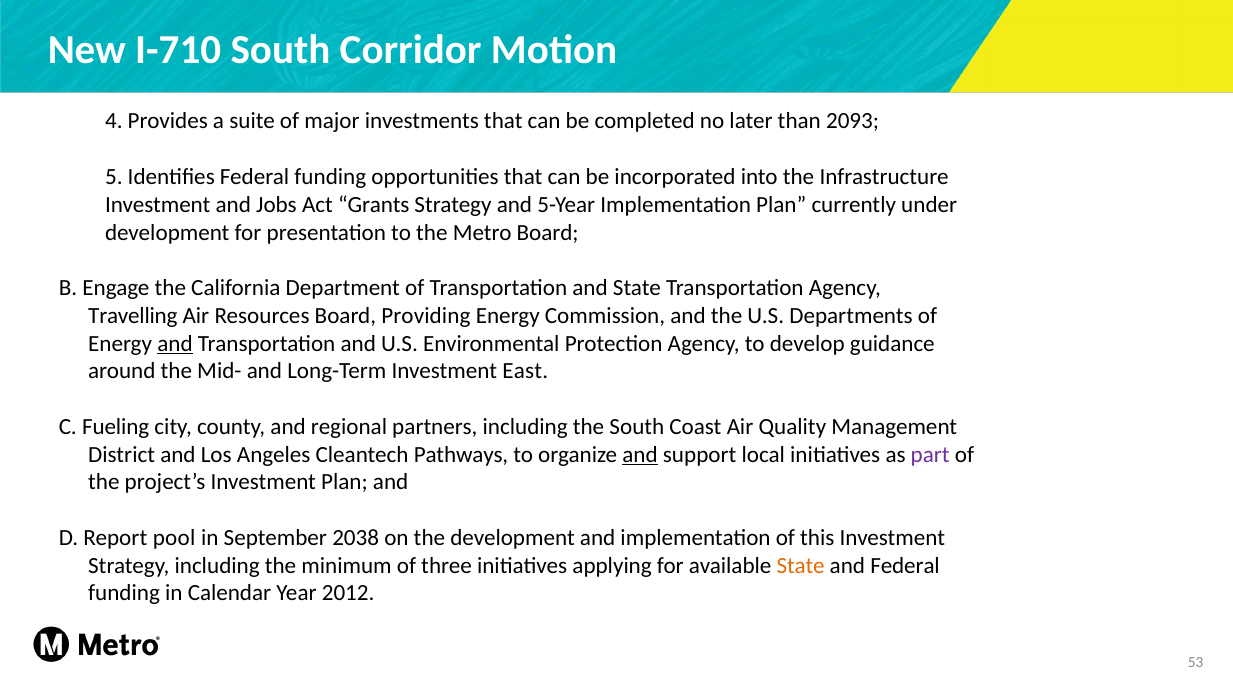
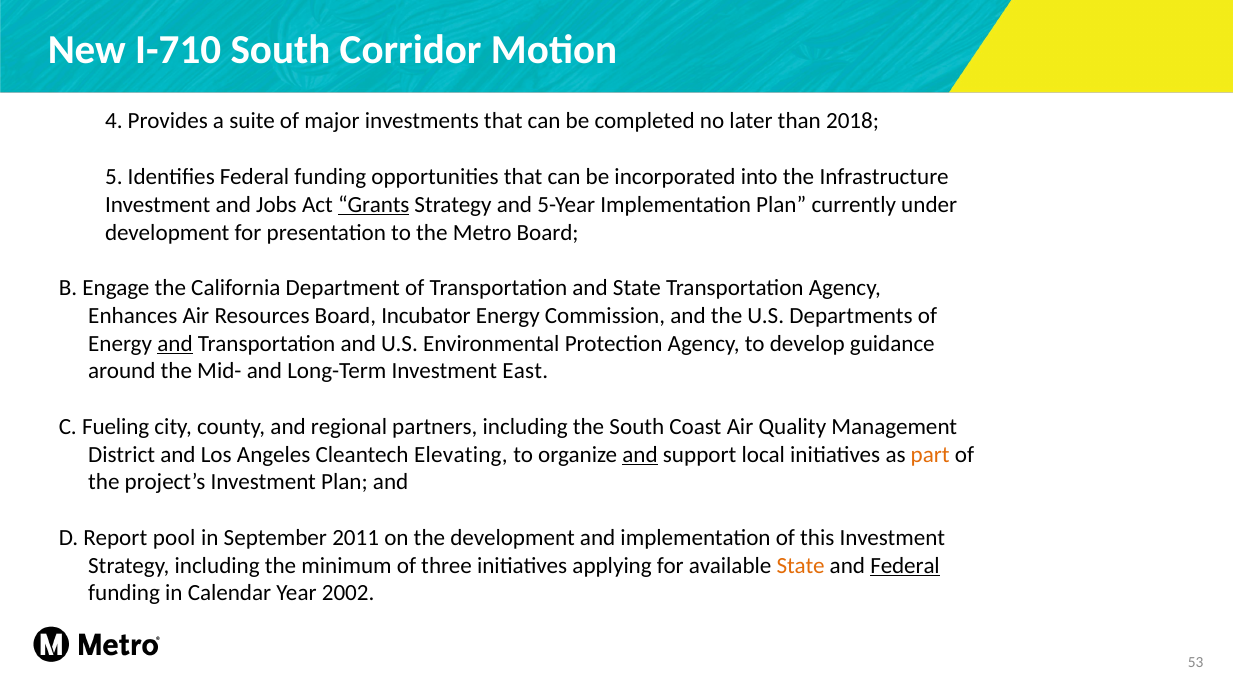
2093: 2093 -> 2018
Grants underline: none -> present
Travelling: Travelling -> Enhances
Providing: Providing -> Incubator
Pathways: Pathways -> Elevating
part colour: purple -> orange
2038: 2038 -> 2011
Federal at (905, 565) underline: none -> present
2012: 2012 -> 2002
